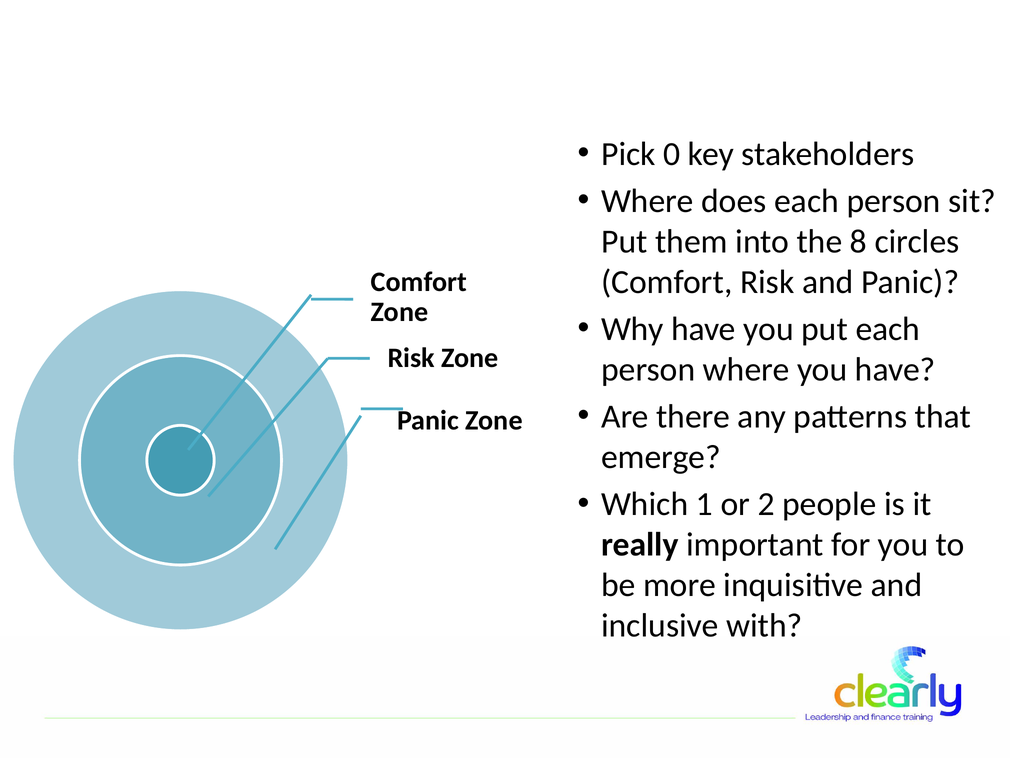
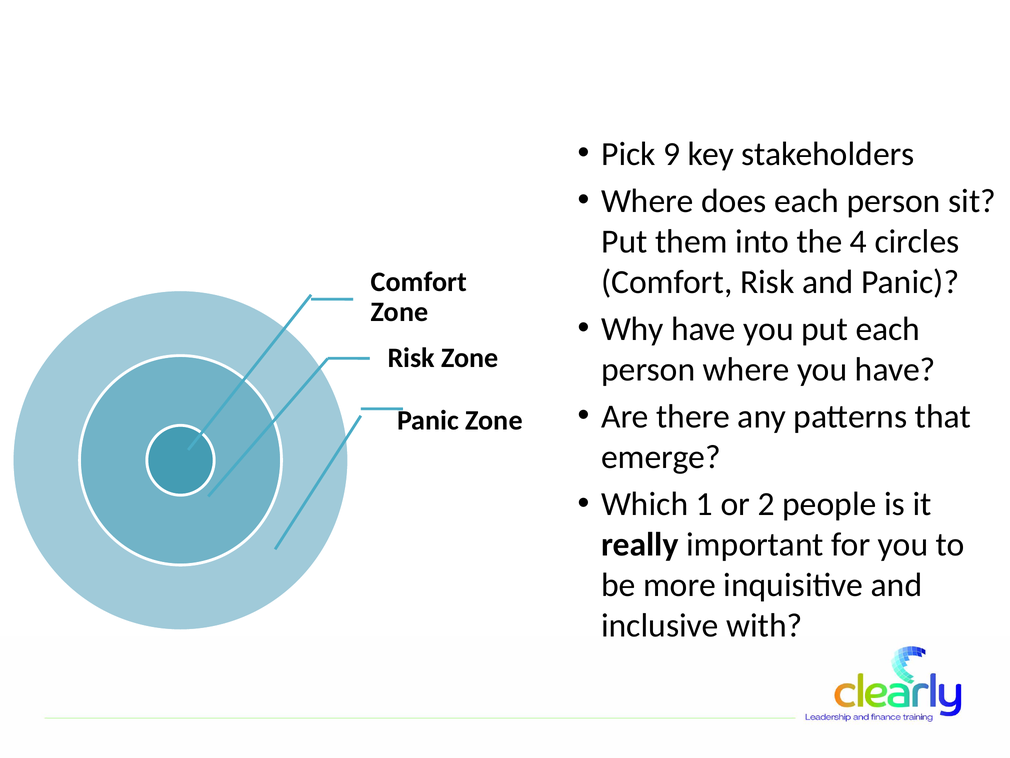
0: 0 -> 9
8: 8 -> 4
